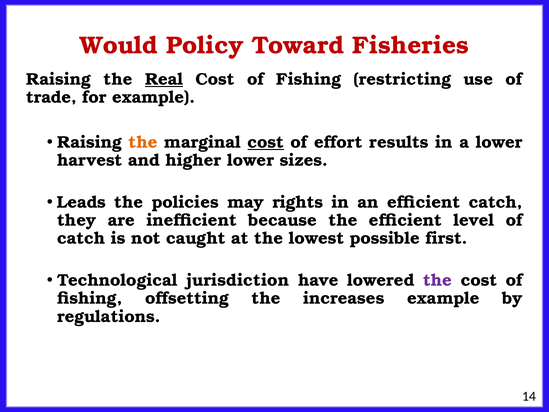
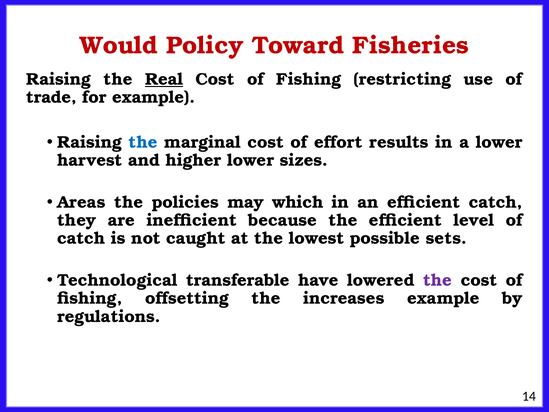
the at (143, 142) colour: orange -> blue
cost at (266, 142) underline: present -> none
Leads: Leads -> Areas
rights: rights -> which
first: first -> sets
jurisdiction: jurisdiction -> transferable
